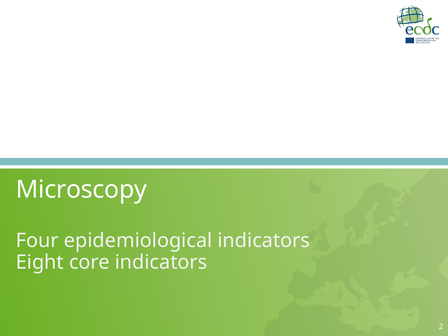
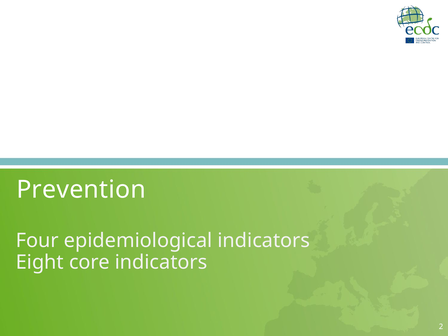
Microscopy: Microscopy -> Prevention
